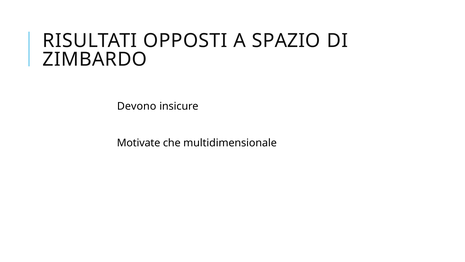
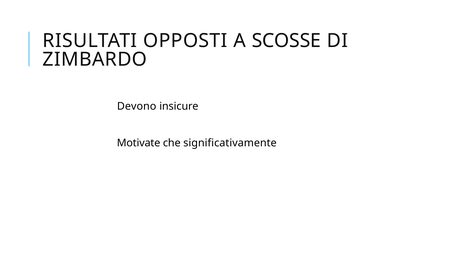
SPAZIO: SPAZIO -> SCOSSE
multidimensionale: multidimensionale -> significativamente
